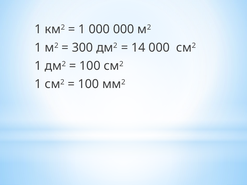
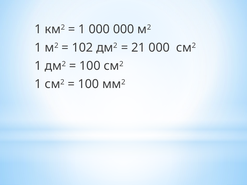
300: 300 -> 102
14: 14 -> 21
